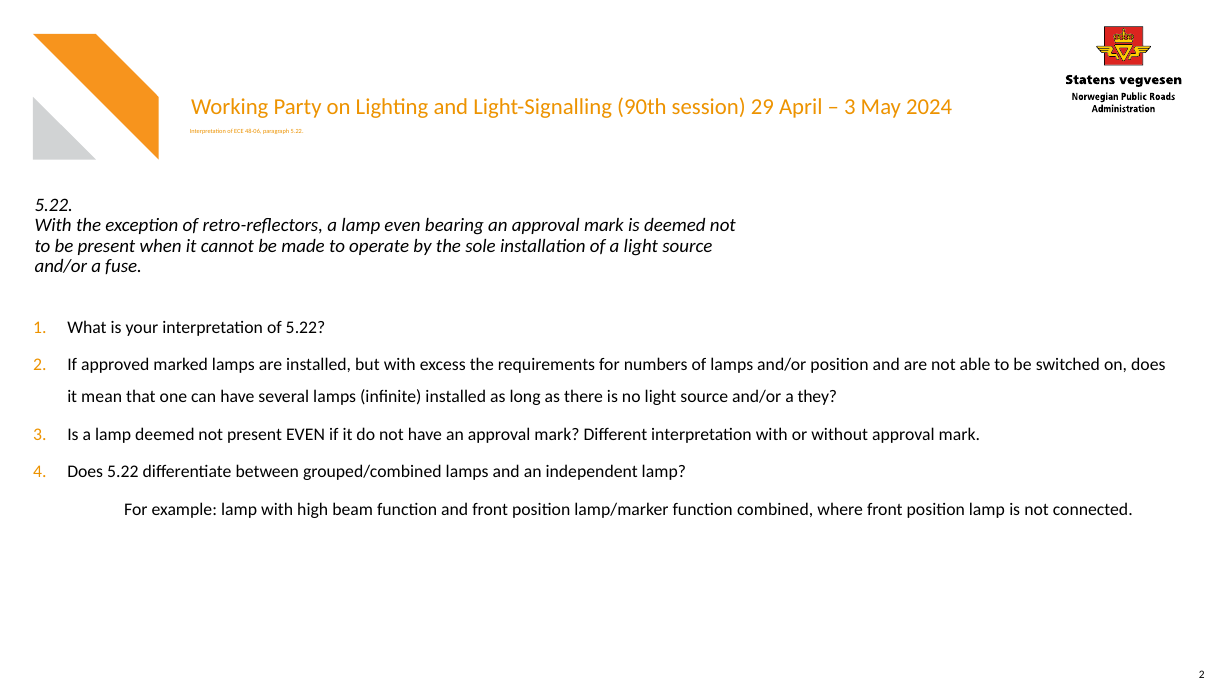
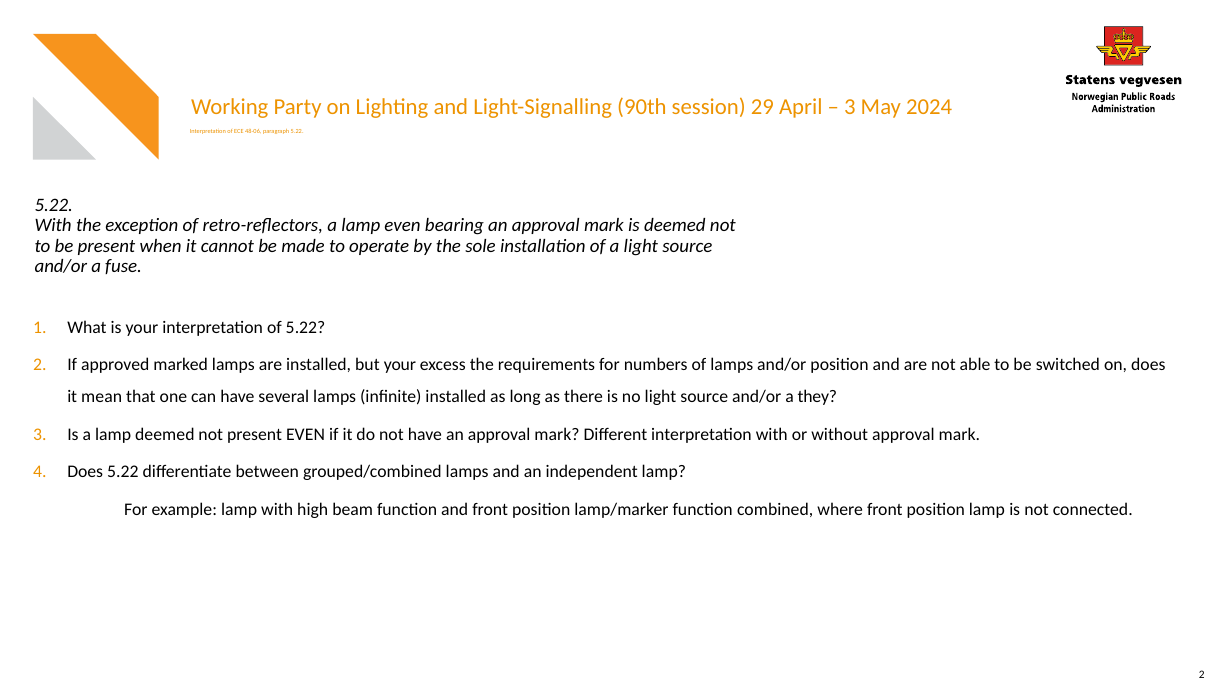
but with: with -> your
